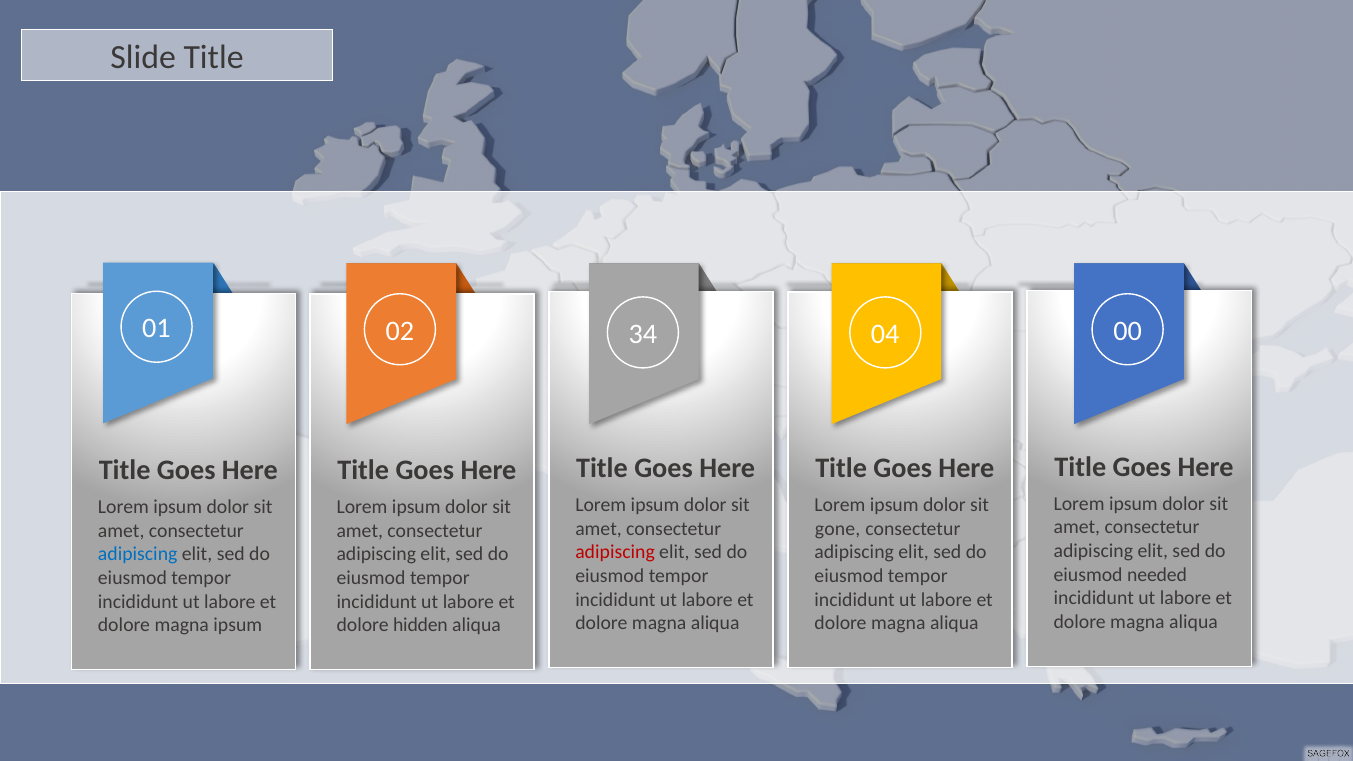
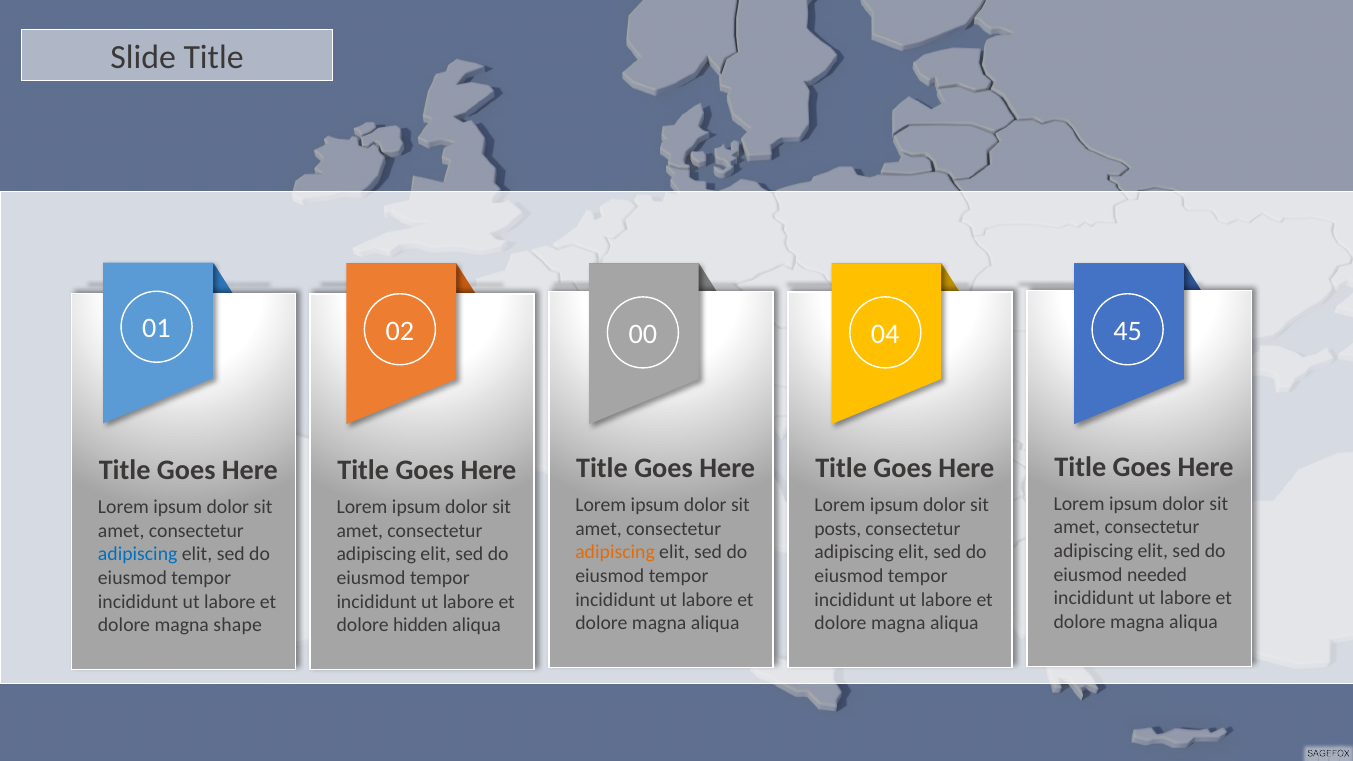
34: 34 -> 00
00: 00 -> 45
gone: gone -> posts
adipiscing at (615, 552) colour: red -> orange
magna ipsum: ipsum -> shape
